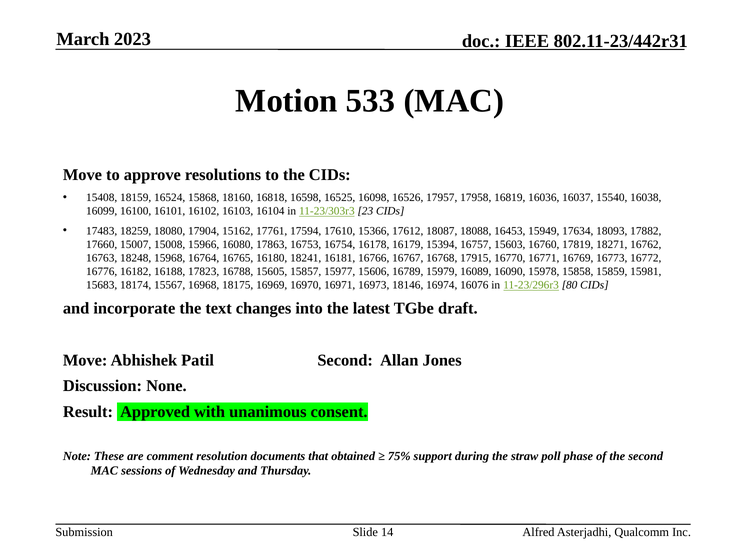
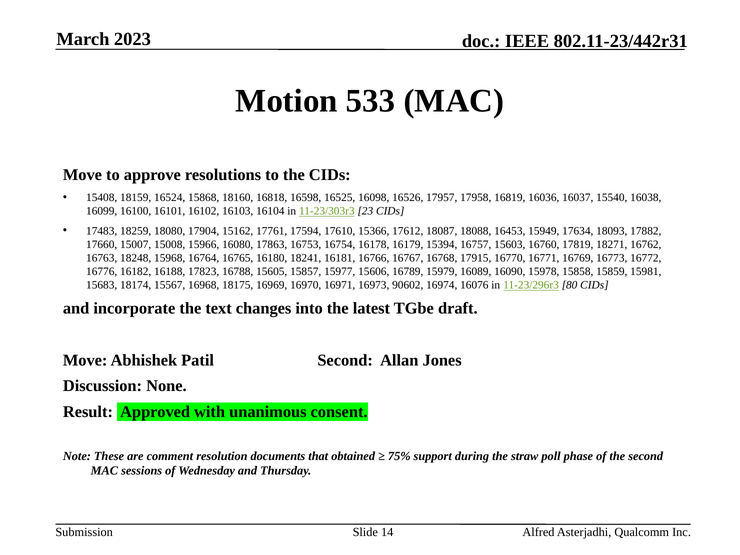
18146: 18146 -> 90602
